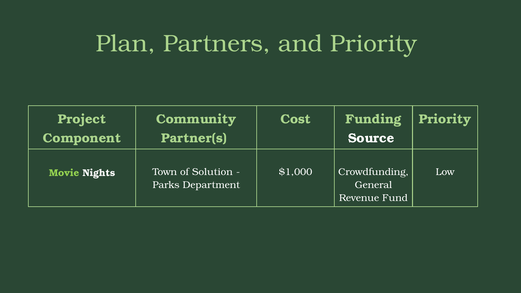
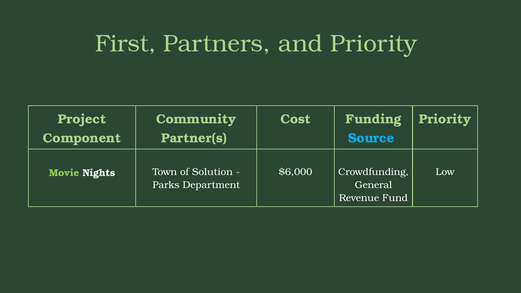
Plan: Plan -> First
Source colour: white -> light blue
$1,000: $1,000 -> $6,000
